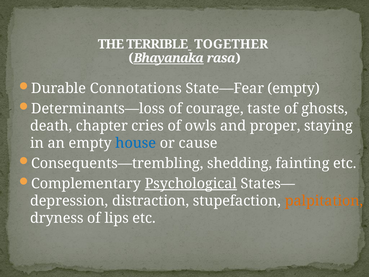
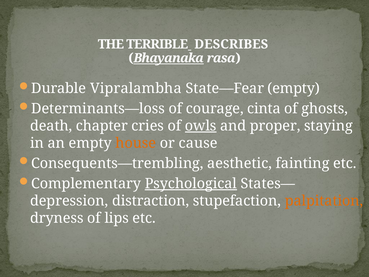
TOGETHER: TOGETHER -> DESCRIBES
Connotations: Connotations -> Vipralambha
taste: taste -> cinta
owls underline: none -> present
house colour: blue -> orange
shedding: shedding -> aesthetic
